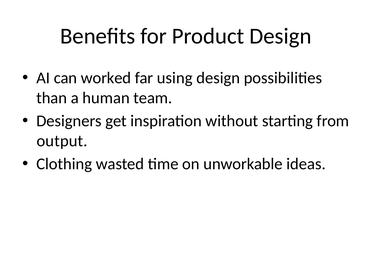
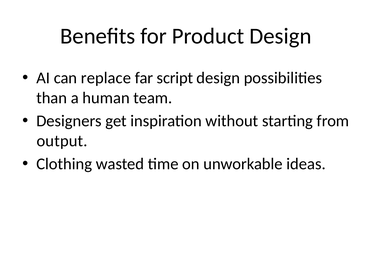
worked: worked -> replace
using: using -> script
